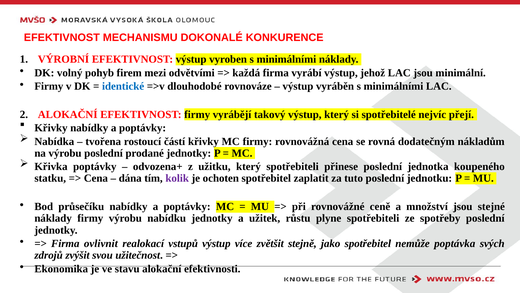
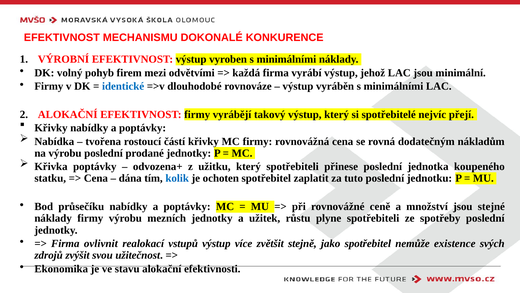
kolik colour: purple -> blue
nabídku: nabídku -> mezních
poptávka: poptávka -> existence
